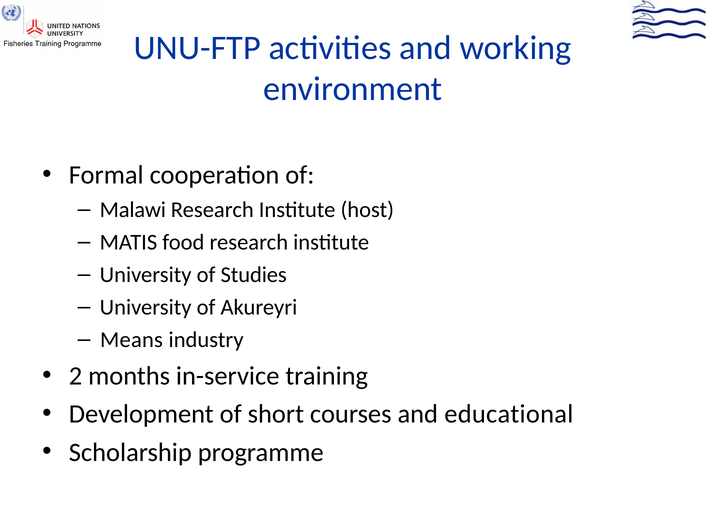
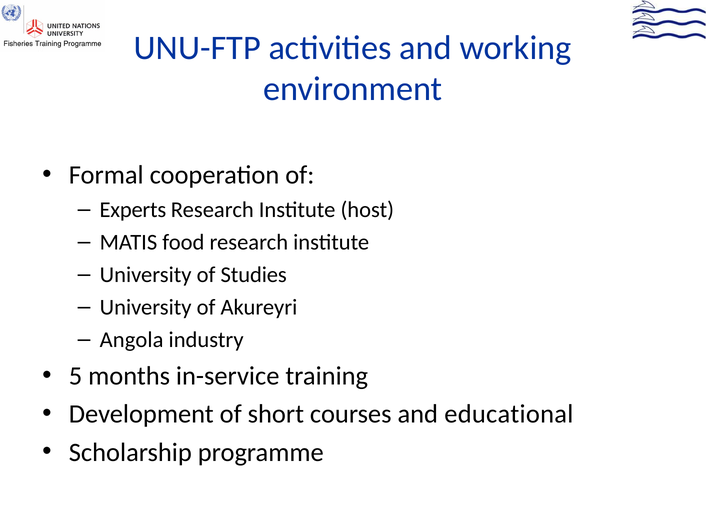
Malawi: Malawi -> Experts
Means: Means -> Angola
2: 2 -> 5
